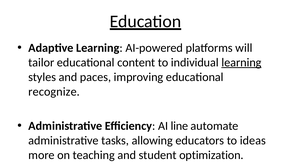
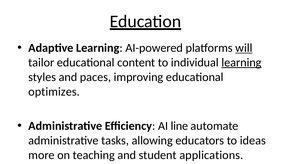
will underline: none -> present
recognize: recognize -> optimizes
optimization: optimization -> applications
